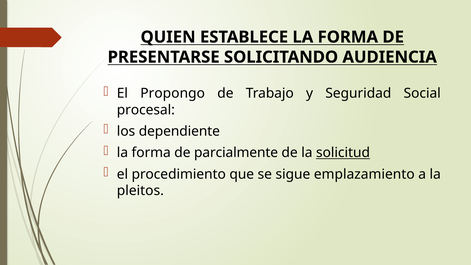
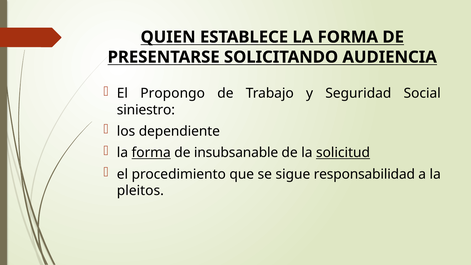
procesal: procesal -> siniestro
forma at (151, 153) underline: none -> present
parcialmente: parcialmente -> insubsanable
emplazamiento: emplazamiento -> responsabilidad
